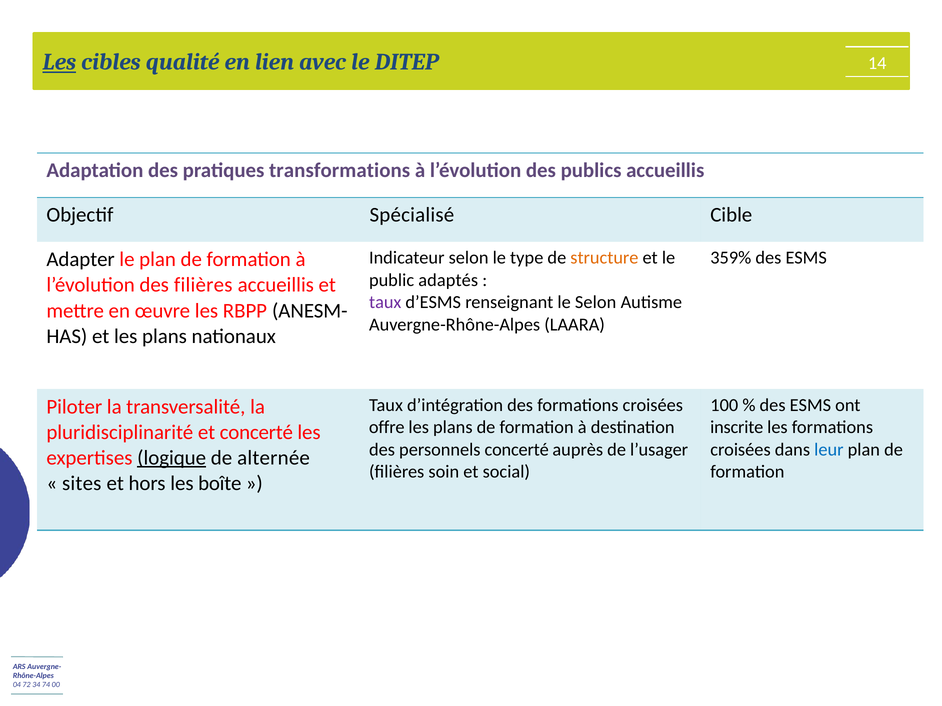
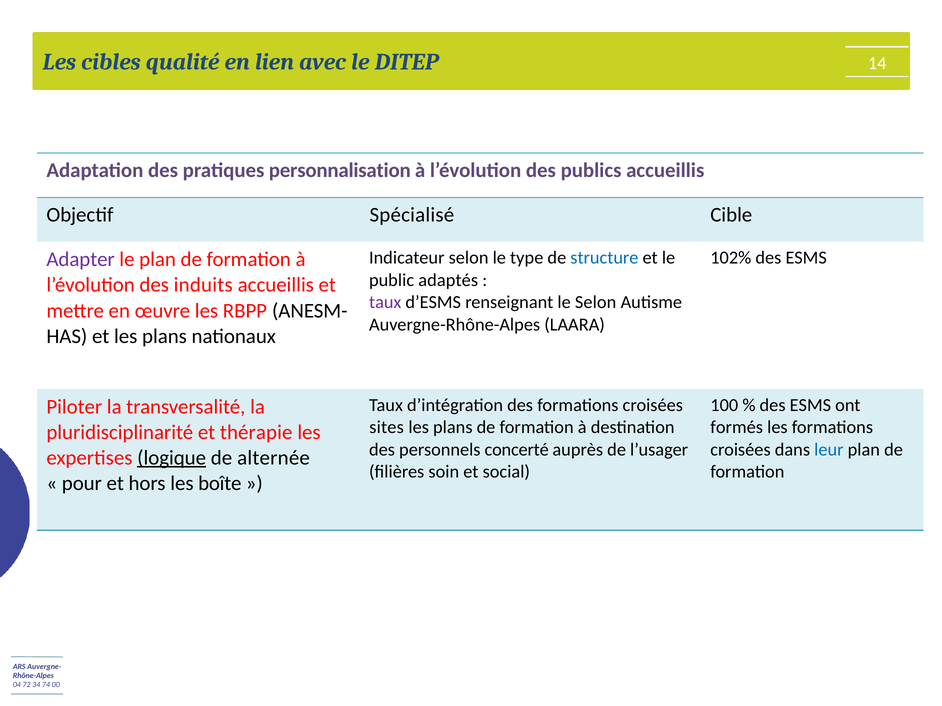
Les at (59, 62) underline: present -> none
transformations: transformations -> personnalisation
structure colour: orange -> blue
359%: 359% -> 102%
Adapter colour: black -> purple
des filières: filières -> induits
offre: offre -> sites
inscrite: inscrite -> formés
et concerté: concerté -> thérapie
sites: sites -> pour
